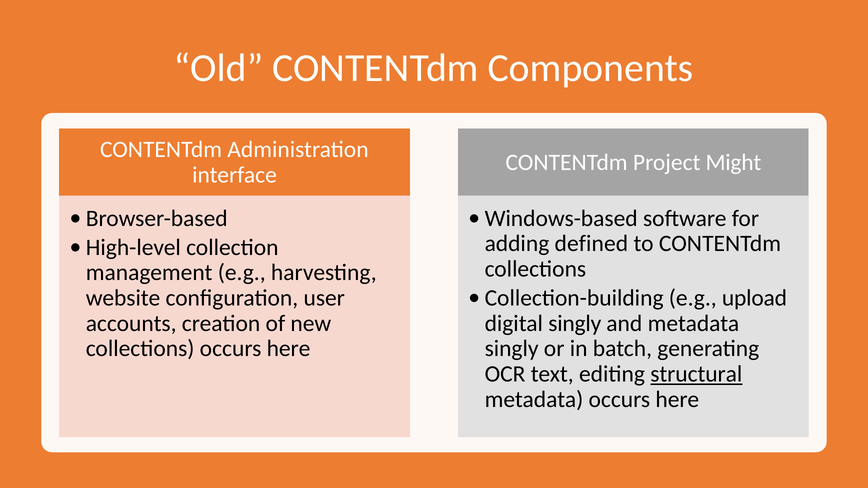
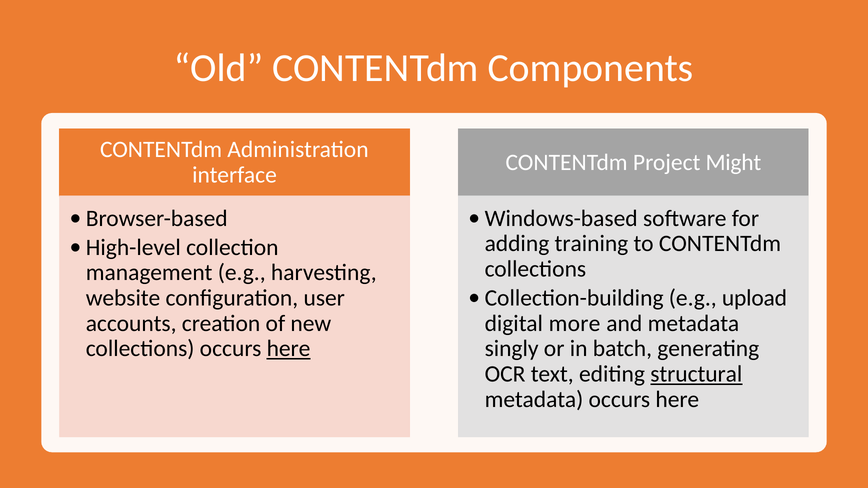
defined: defined -> training
digital singly: singly -> more
here at (289, 349) underline: none -> present
